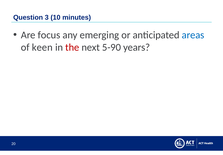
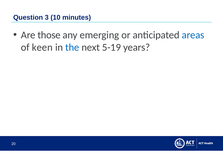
focus: focus -> those
the colour: red -> blue
5-90: 5-90 -> 5-19
